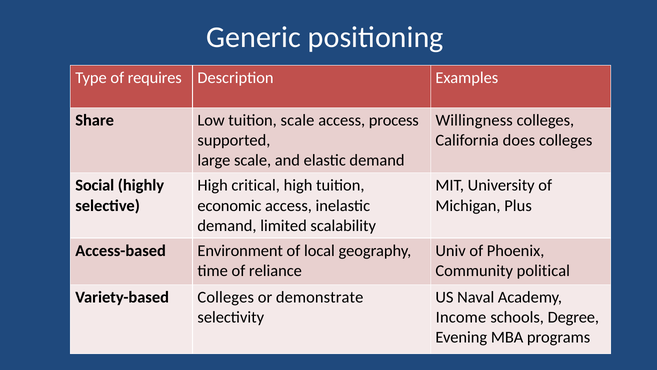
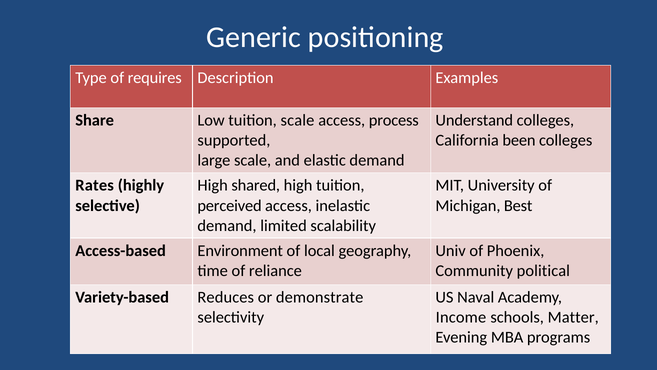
Willingness: Willingness -> Understand
does: does -> been
Social: Social -> Rates
critical: critical -> shared
economic: economic -> perceived
Plus: Plus -> Best
Variety-based Colleges: Colleges -> Reduces
Degree: Degree -> Matter
